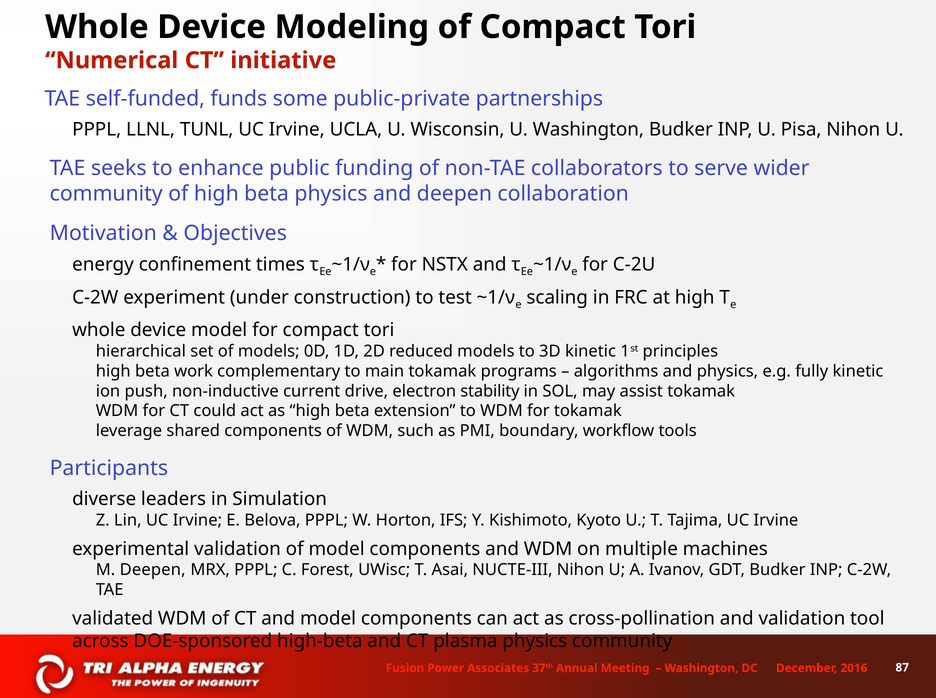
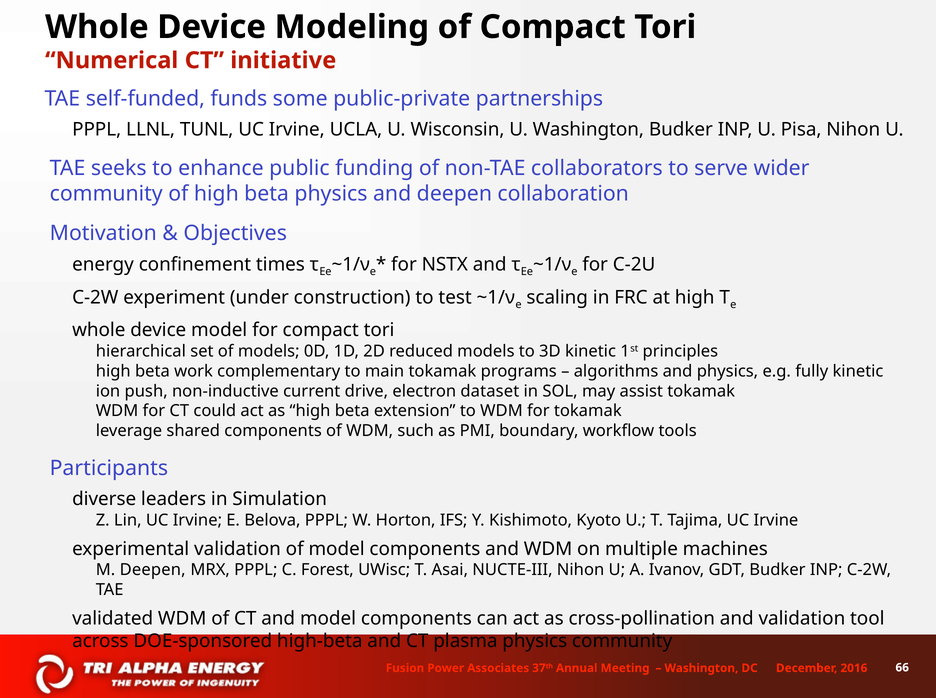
stability: stability -> dataset
87: 87 -> 66
